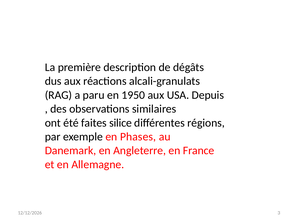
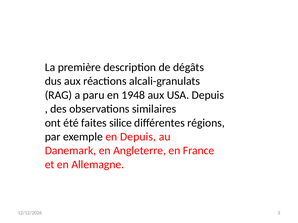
1950: 1950 -> 1948
en Phases: Phases -> Depuis
